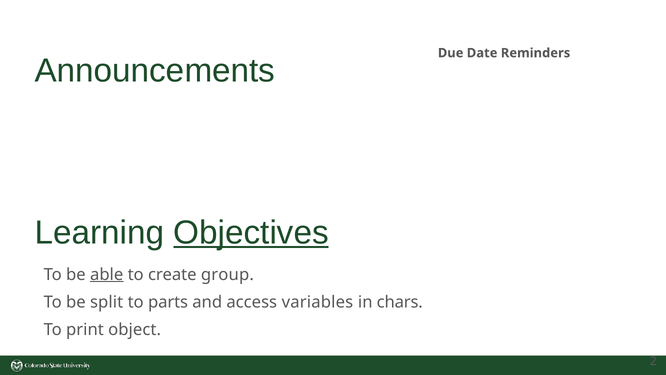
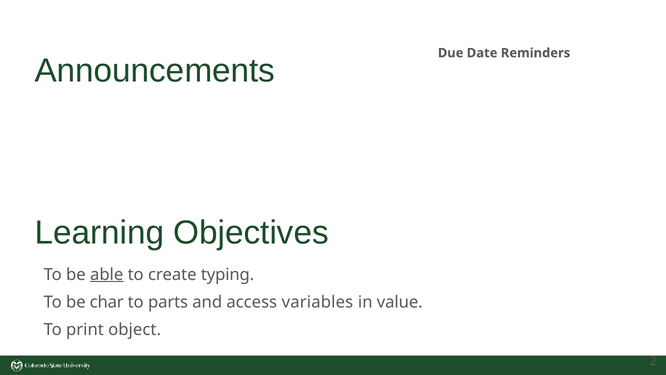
Objectives underline: present -> none
group: group -> typing
split: split -> char
chars: chars -> value
